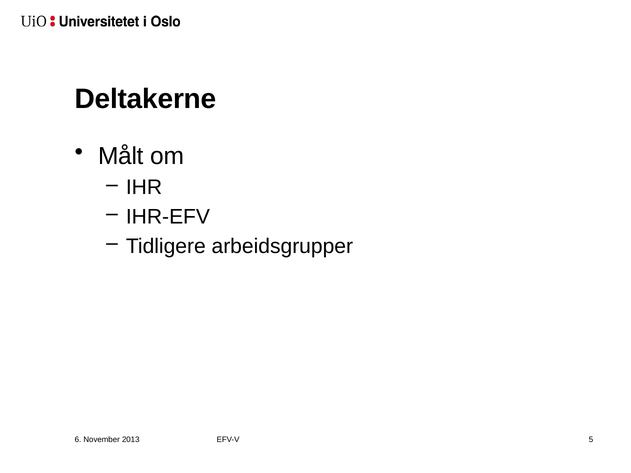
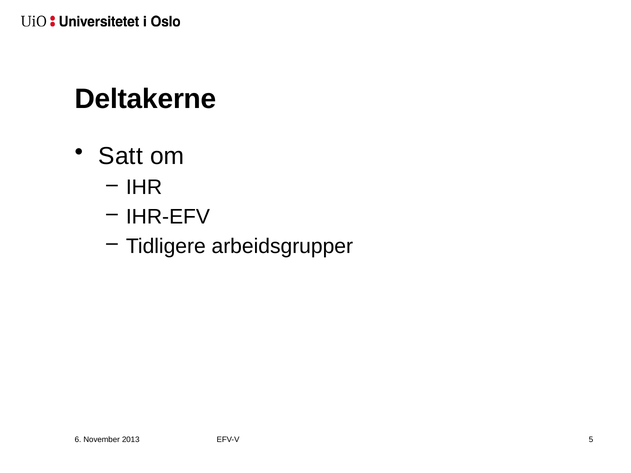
Målt: Målt -> Satt
